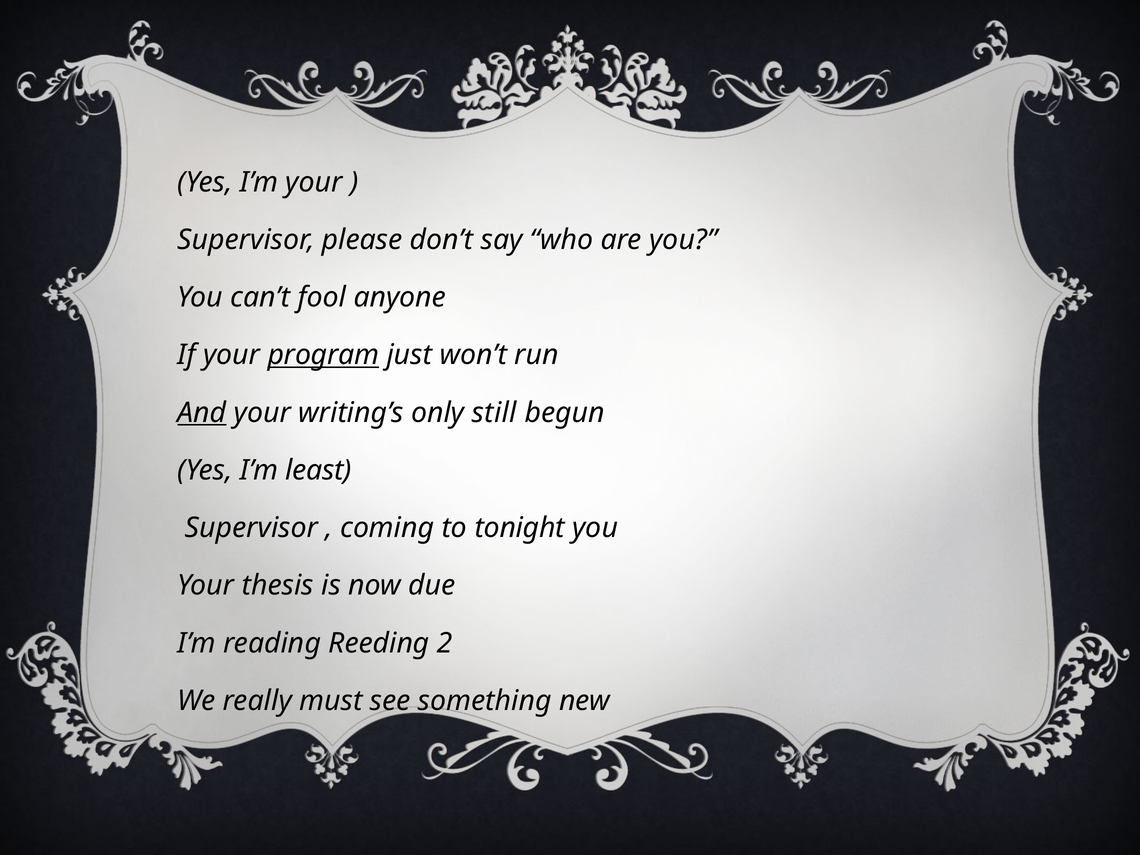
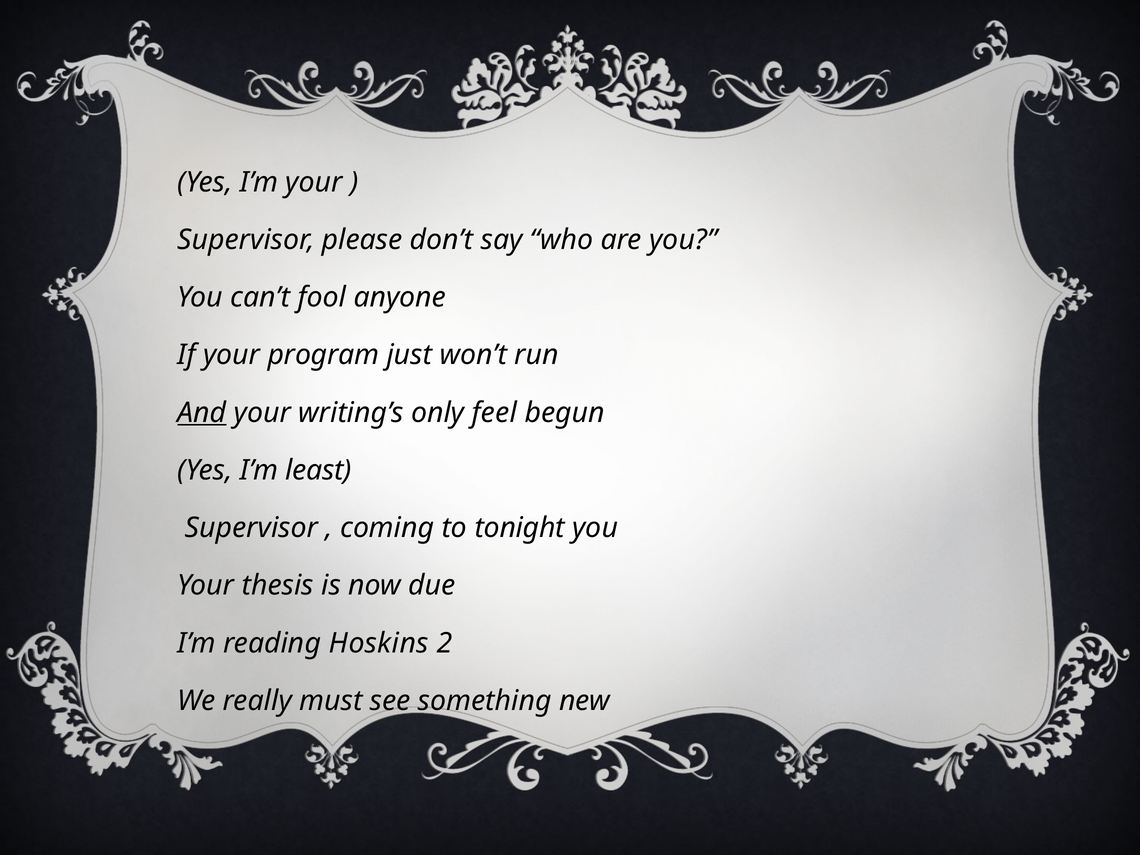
program underline: present -> none
still: still -> feel
Reeding: Reeding -> Hoskins
